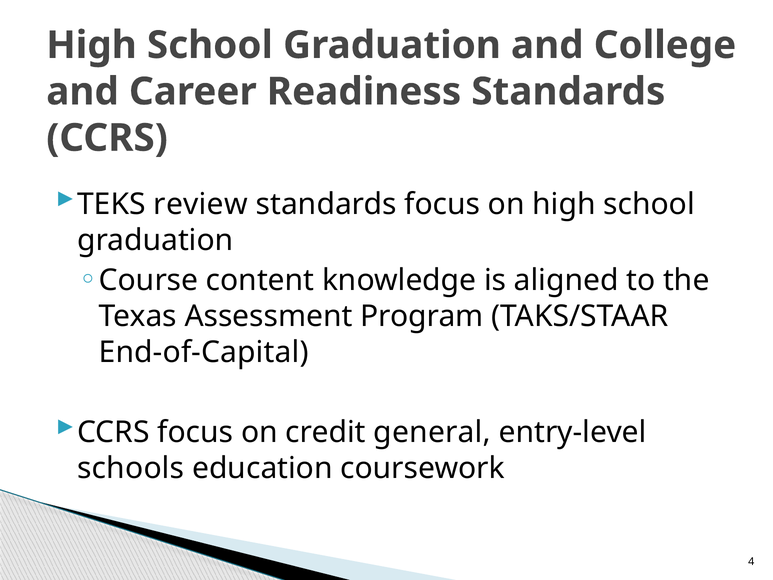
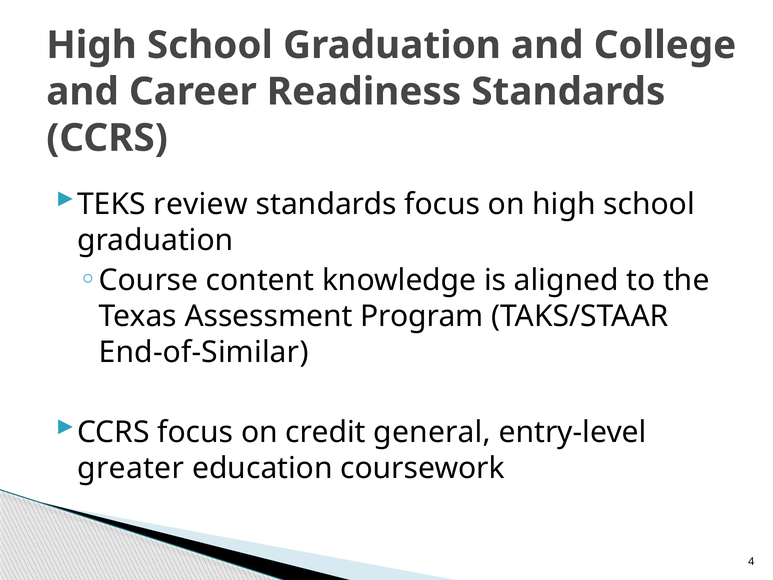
End-of-Capital: End-of-Capital -> End-of-Similar
schools: schools -> greater
